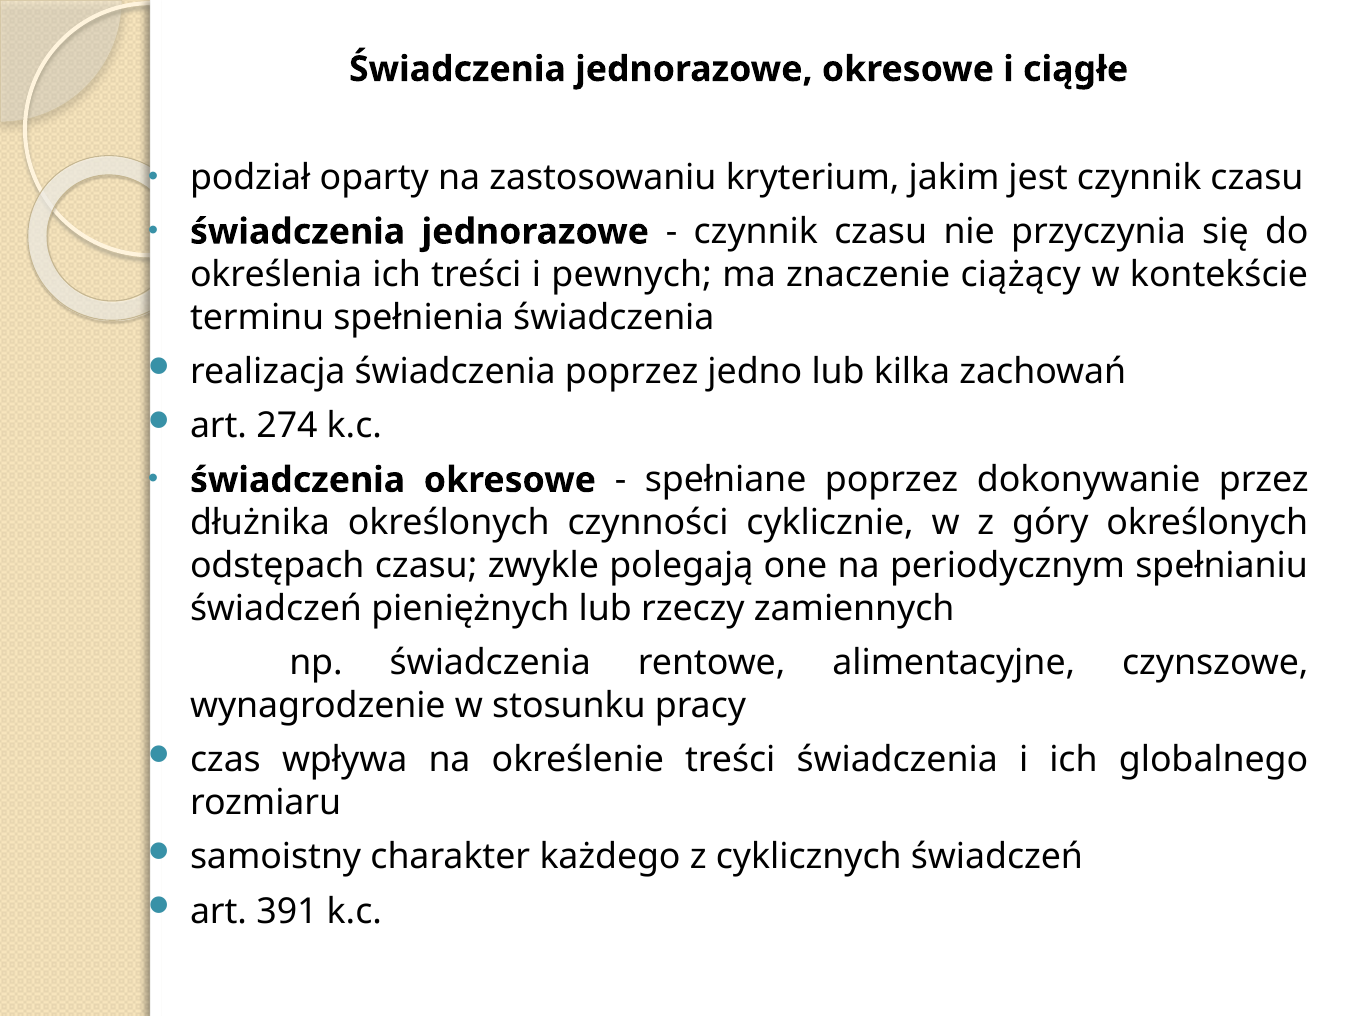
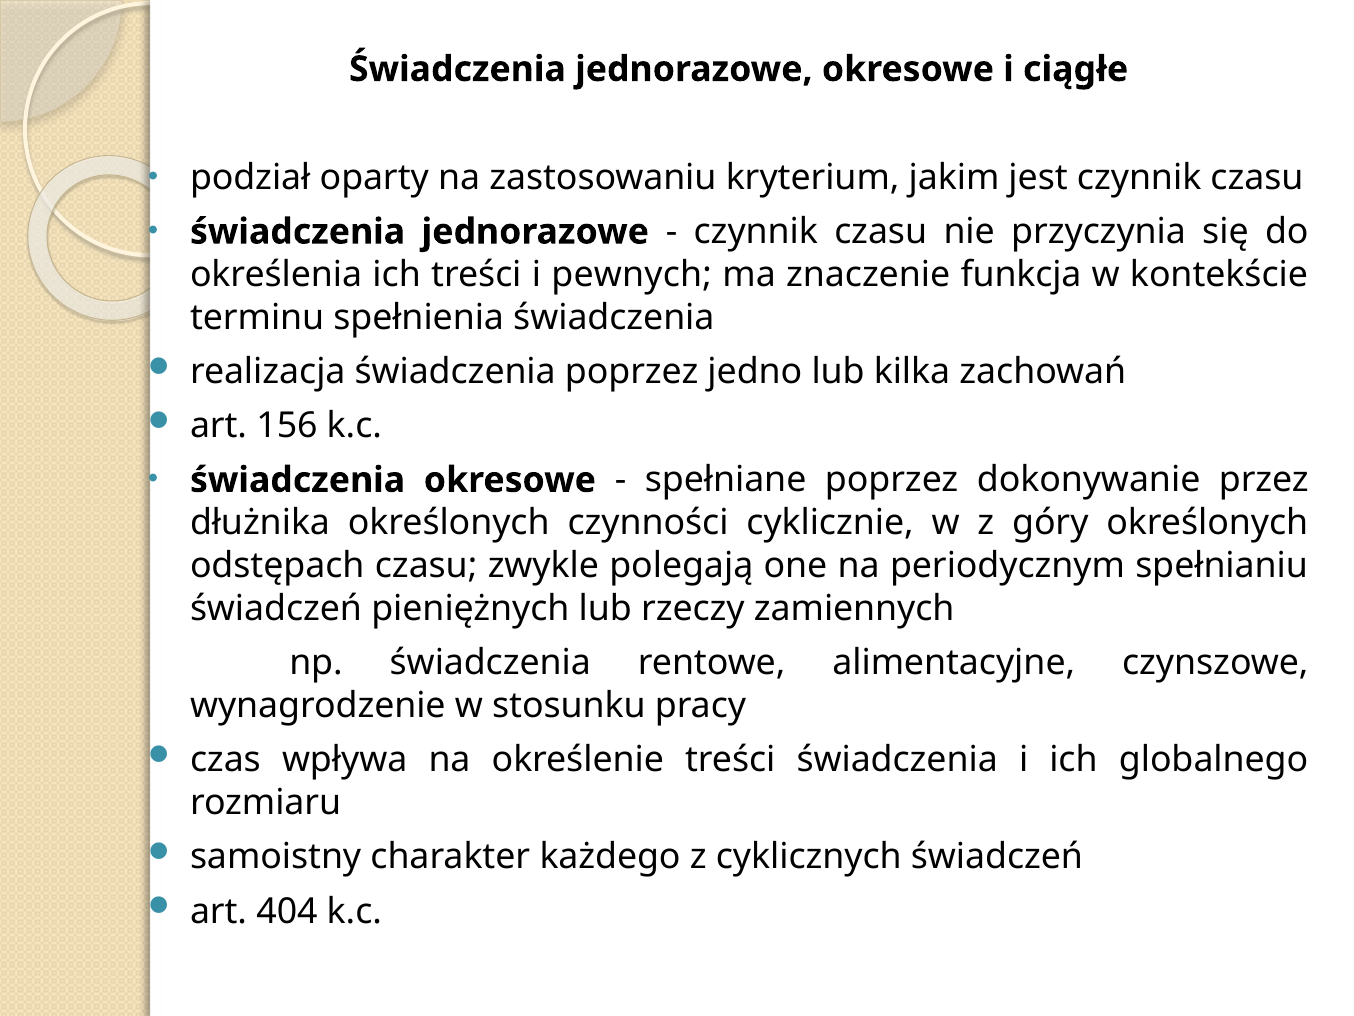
ciążący: ciążący -> funkcja
274: 274 -> 156
391: 391 -> 404
